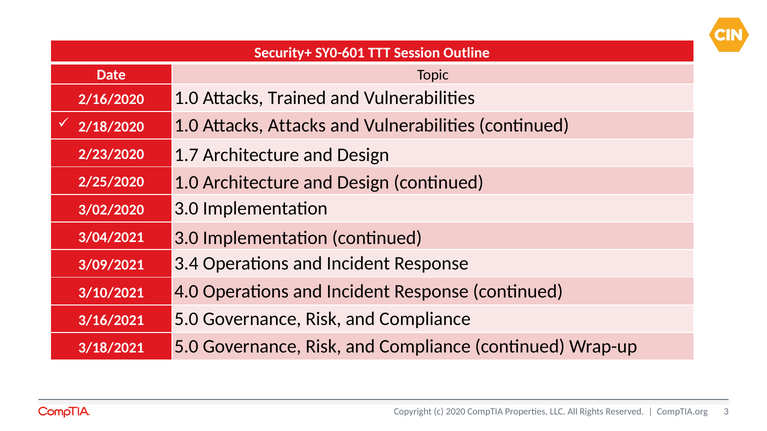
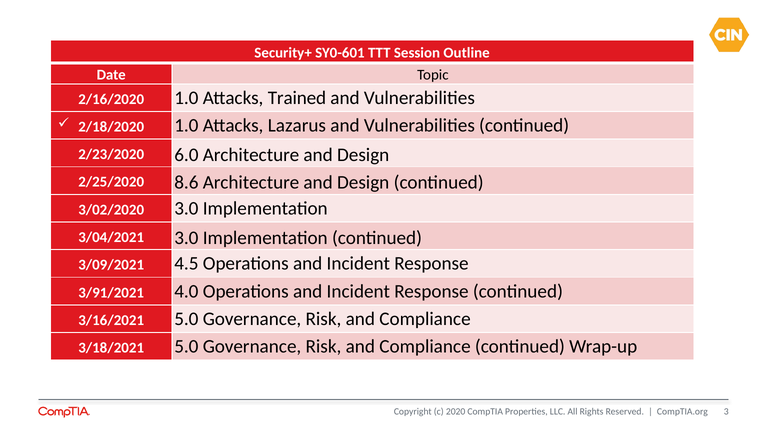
Attacks Attacks: Attacks -> Lazarus
1.7: 1.7 -> 6.0
2/25/2020 1.0: 1.0 -> 8.6
3.4: 3.4 -> 4.5
3/10/2021: 3/10/2021 -> 3/91/2021
